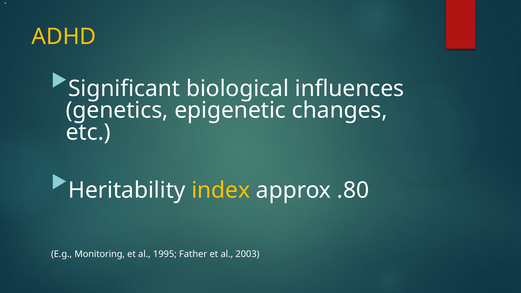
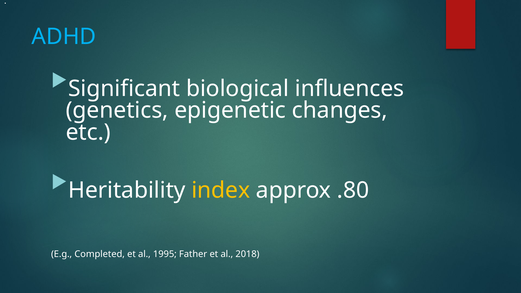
ADHD colour: yellow -> light blue
Monitoring: Monitoring -> Completed
2003: 2003 -> 2018
